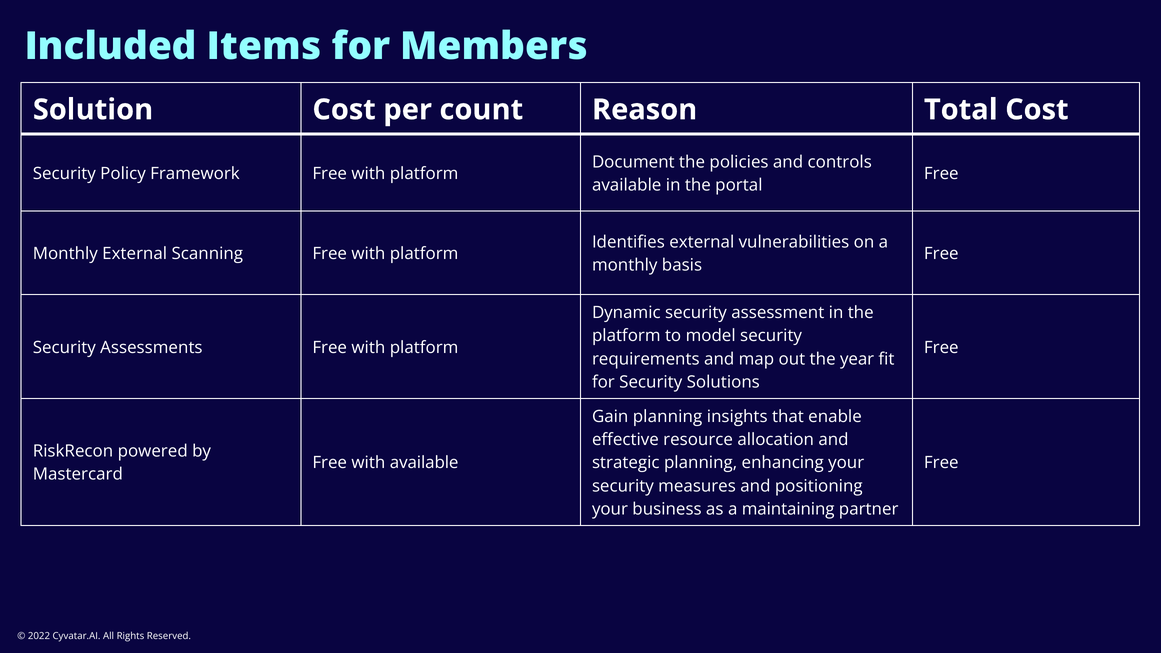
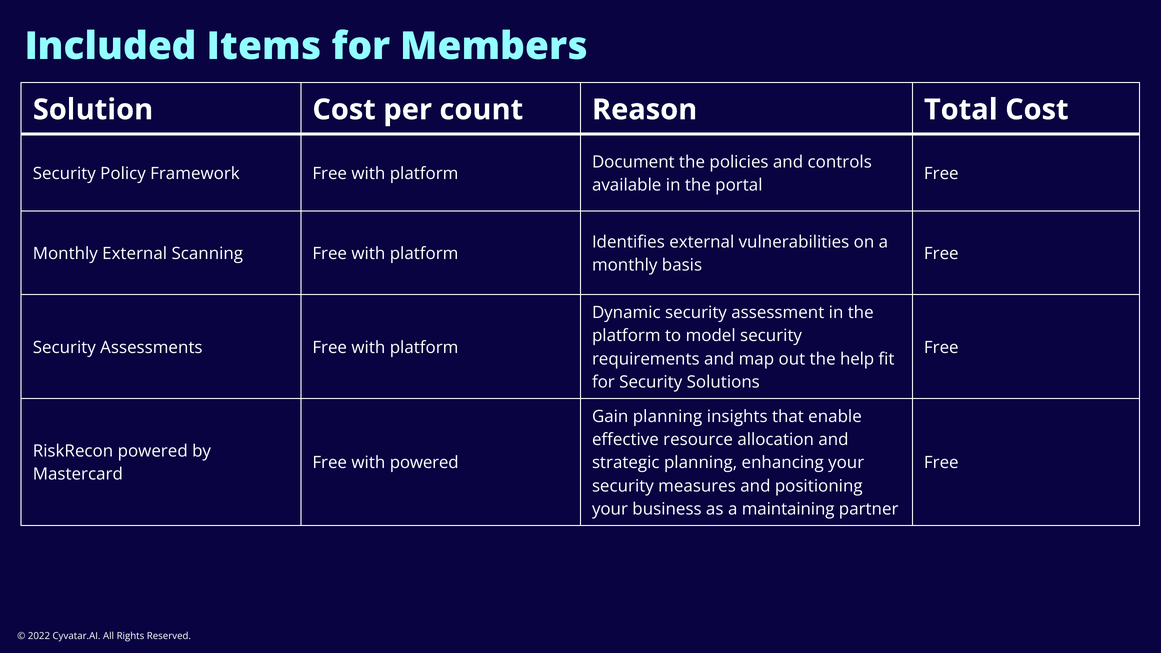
year: year -> help
with available: available -> powered
